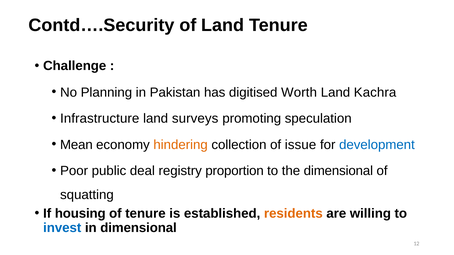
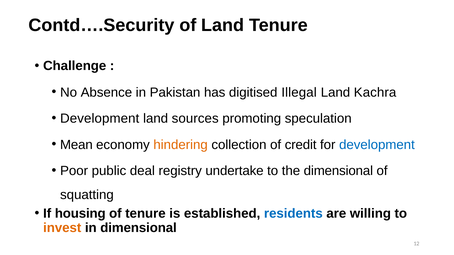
Planning: Planning -> Absence
Worth: Worth -> Illegal
Infrastructure at (100, 119): Infrastructure -> Development
surveys: surveys -> sources
issue: issue -> credit
proportion: proportion -> undertake
residents colour: orange -> blue
invest colour: blue -> orange
